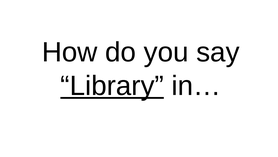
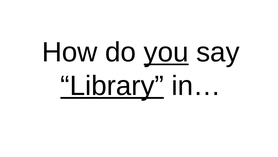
you underline: none -> present
